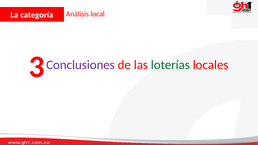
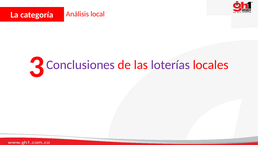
loterías colour: green -> purple
